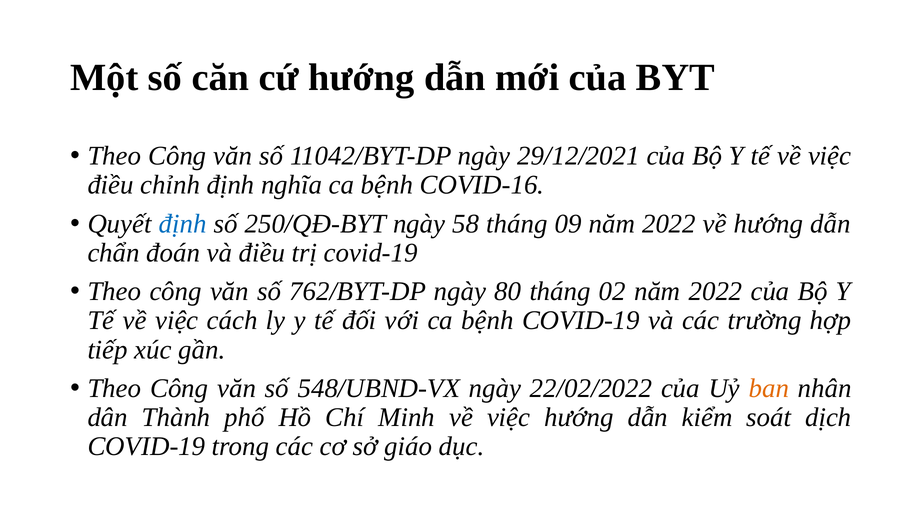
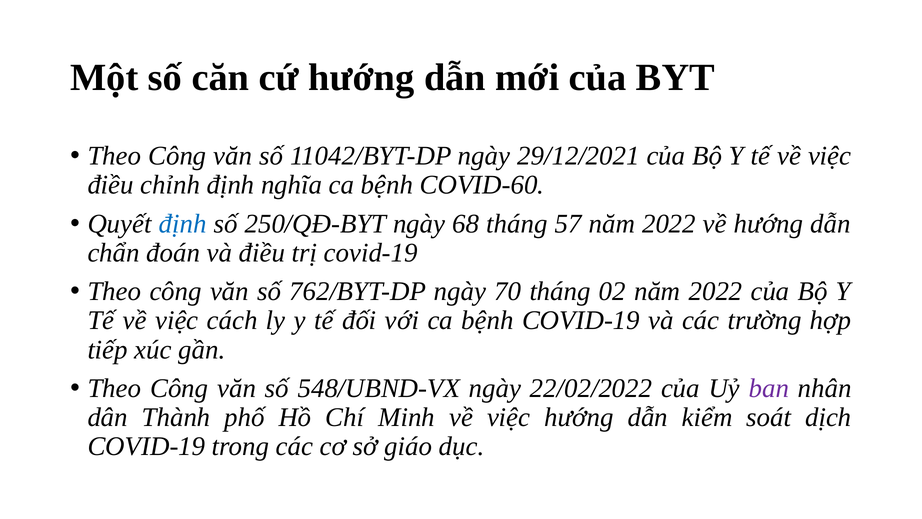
COVID-16: COVID-16 -> COVID-60
58: 58 -> 68
09: 09 -> 57
80: 80 -> 70
ban colour: orange -> purple
